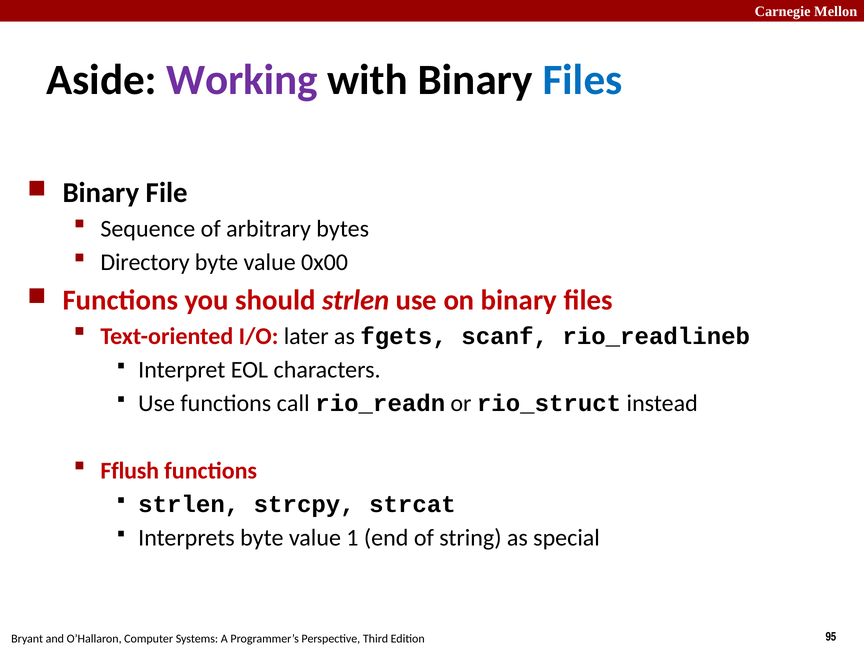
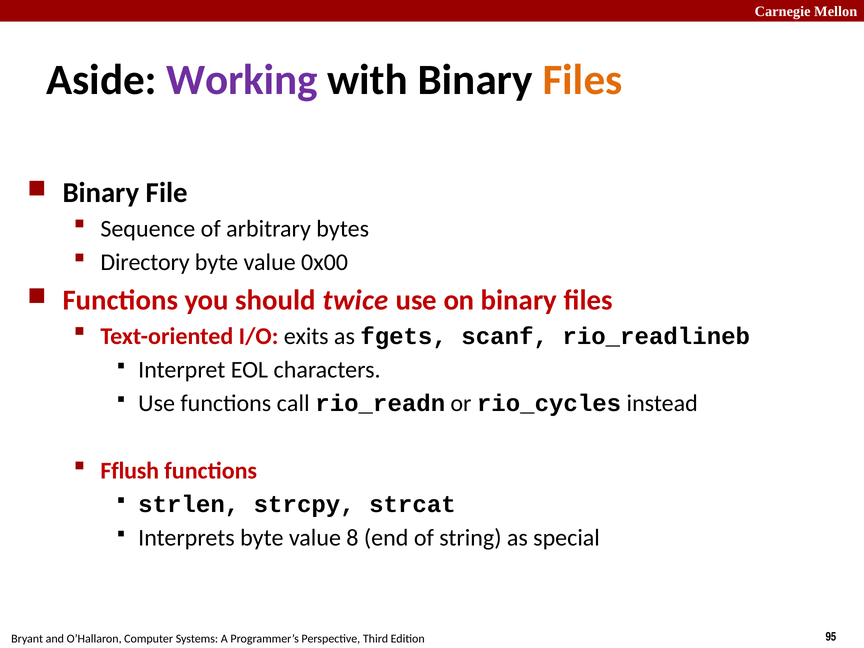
Files at (583, 80) colour: blue -> orange
should strlen: strlen -> twice
later: later -> exits
rio_struct: rio_struct -> rio_cycles
1: 1 -> 8
